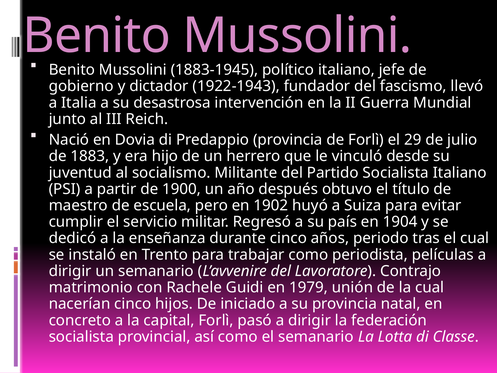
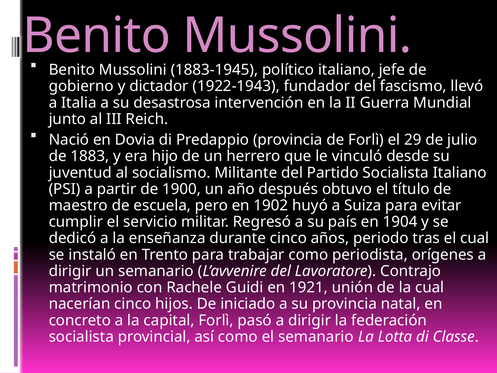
películas: películas -> orígenes
1979: 1979 -> 1921
